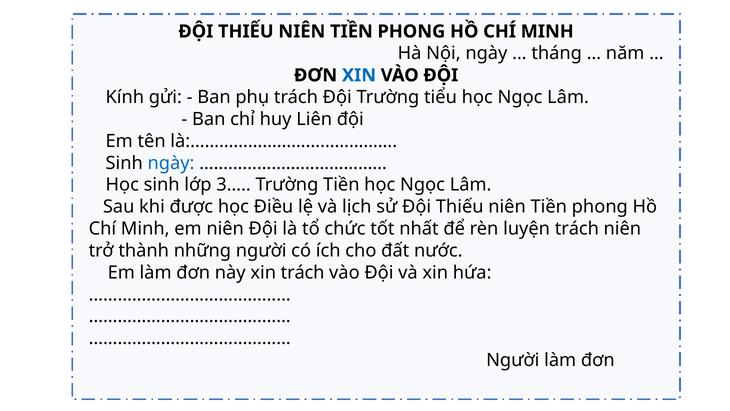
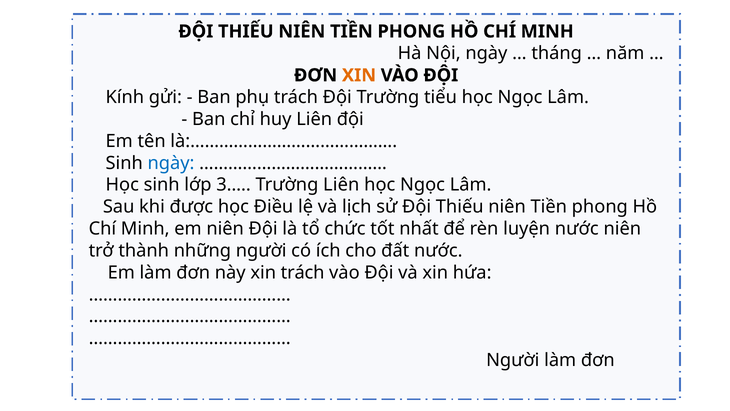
XIN at (359, 75) colour: blue -> orange
Trường Tiền: Tiền -> Liên
luyện trách: trách -> nước
